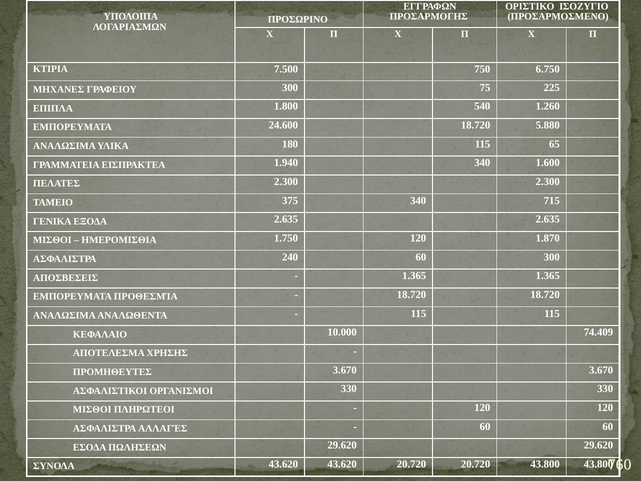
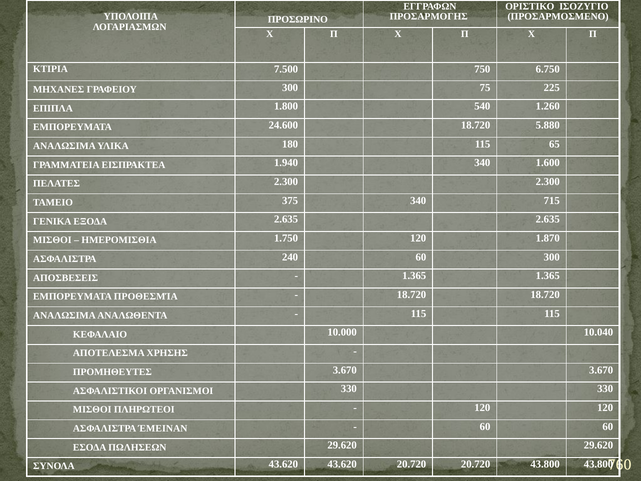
74.409: 74.409 -> 10.040
ΑΛΛΑΓΈΣ: ΑΛΛΑΓΈΣ -> ΈΜΕΙΝΑΝ
